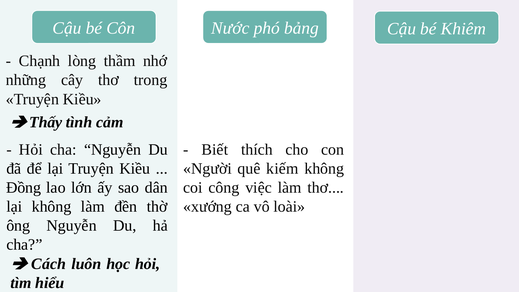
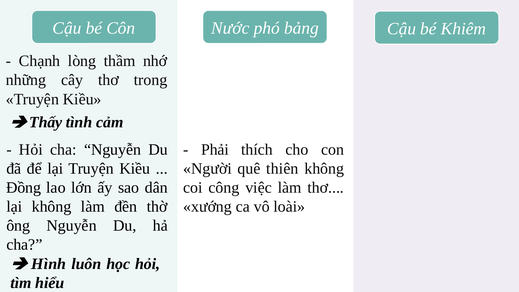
Biết: Biết -> Phải
kiếm: kiếm -> thiên
Cách: Cách -> Hình
